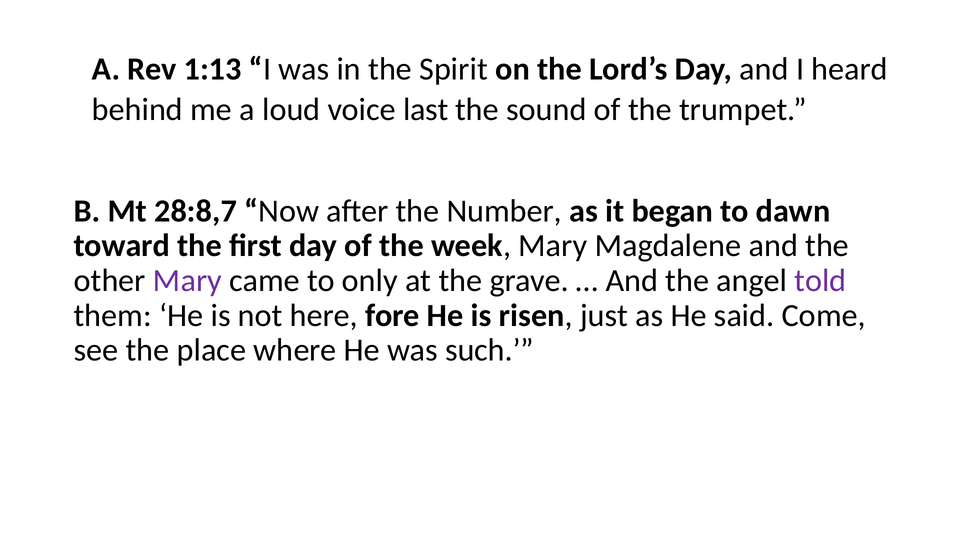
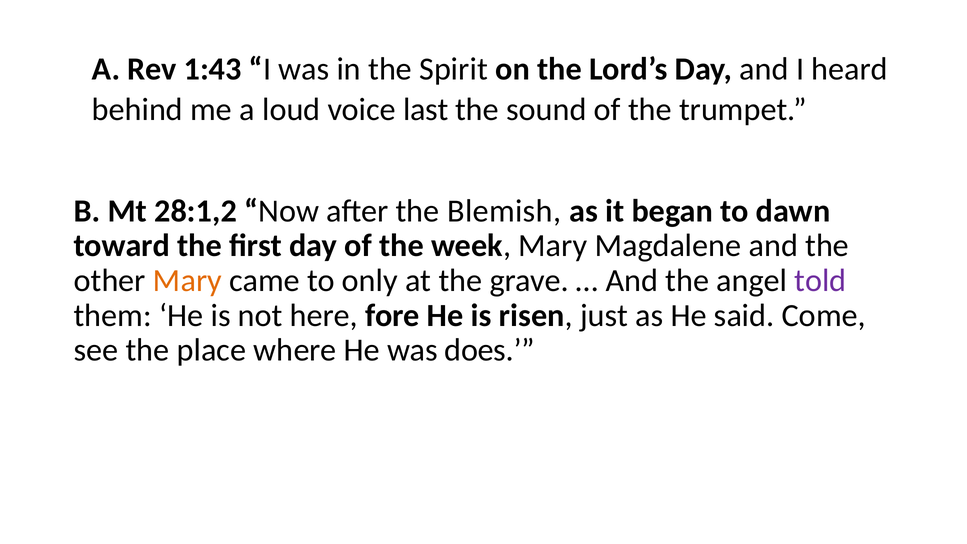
1:13: 1:13 -> 1:43
28:8,7: 28:8,7 -> 28:1,2
Number: Number -> Blemish
Mary at (187, 281) colour: purple -> orange
such: such -> does
